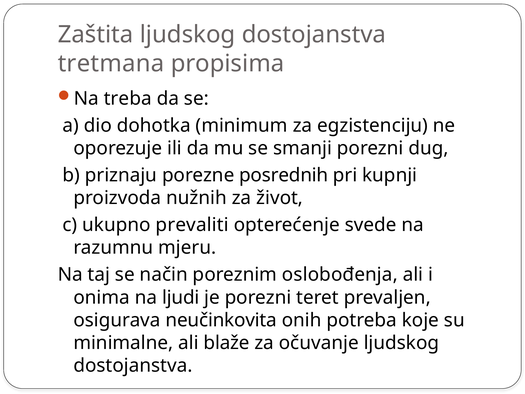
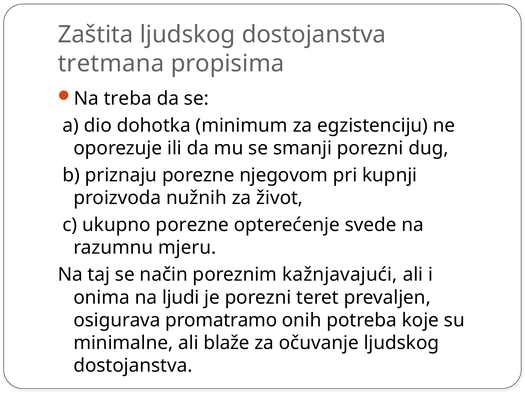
posrednih: posrednih -> njegovom
ukupno prevaliti: prevaliti -> porezne
oslobođenja: oslobođenja -> kažnjavajući
neučinkovita: neučinkovita -> promatramo
